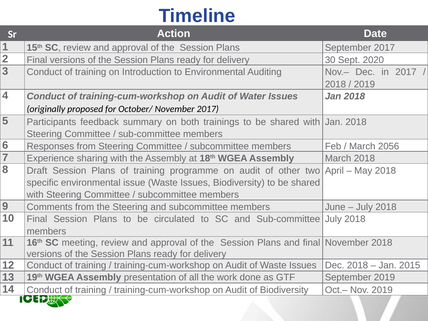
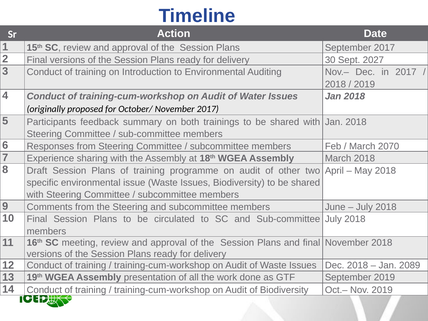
2020: 2020 -> 2027
2056: 2056 -> 2070
2015: 2015 -> 2089
